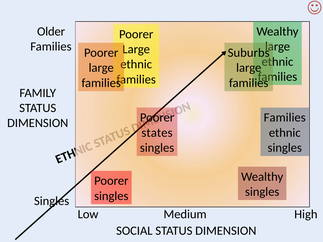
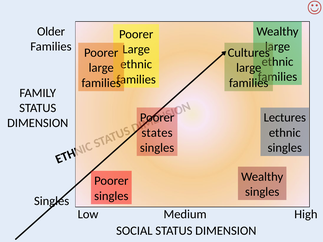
Suburbs: Suburbs -> Cultures
Families at (285, 118): Families -> Lectures
